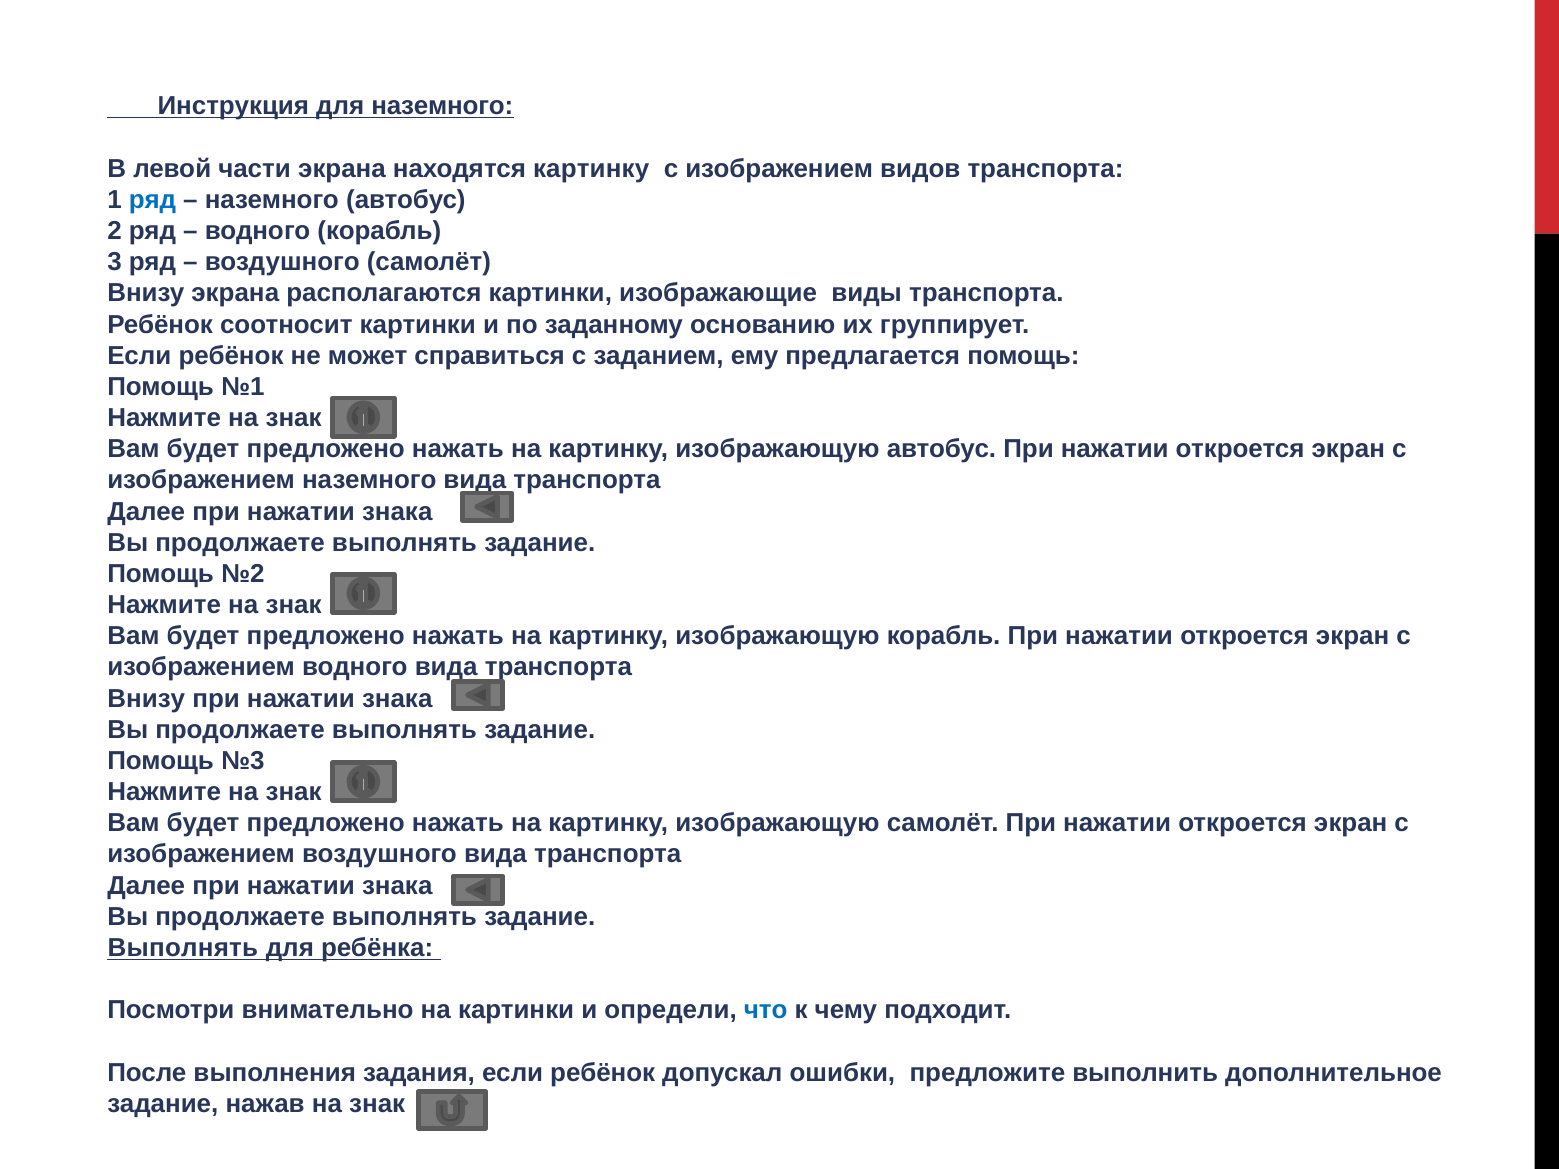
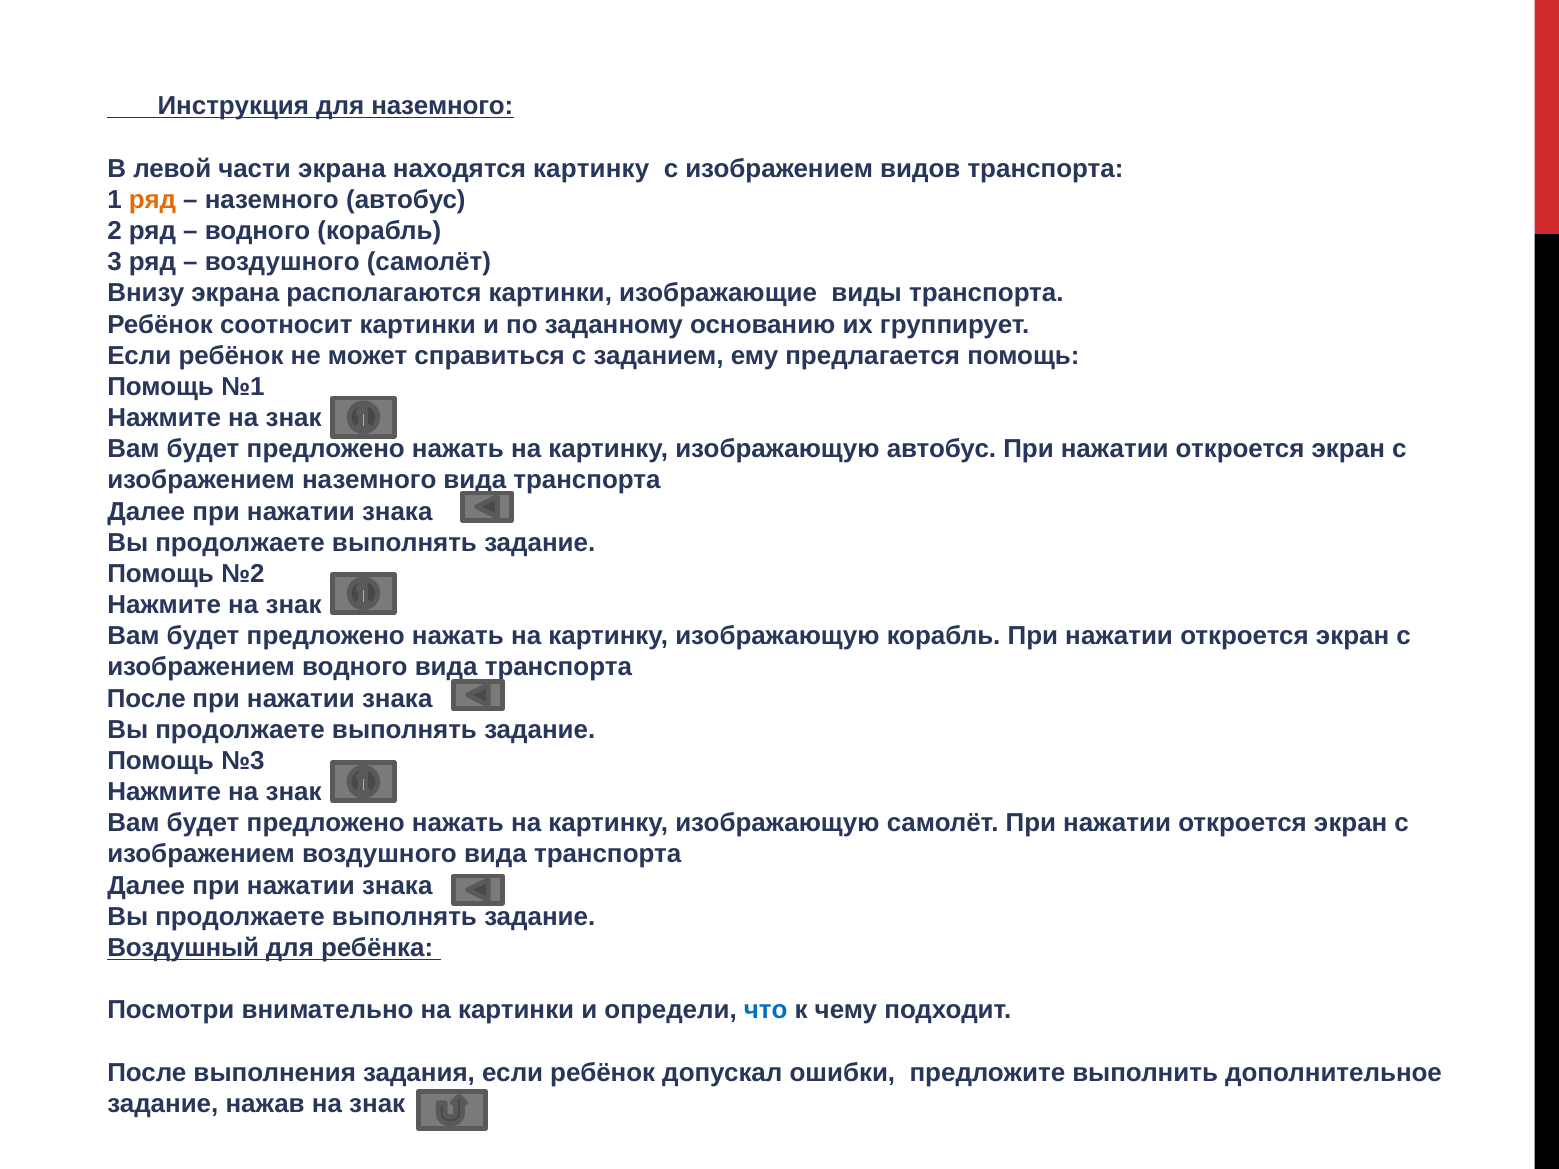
ряд at (152, 200) colour: blue -> orange
Внизу at (146, 699): Внизу -> После
Выполнять at (183, 948): Выполнять -> Воздушный
